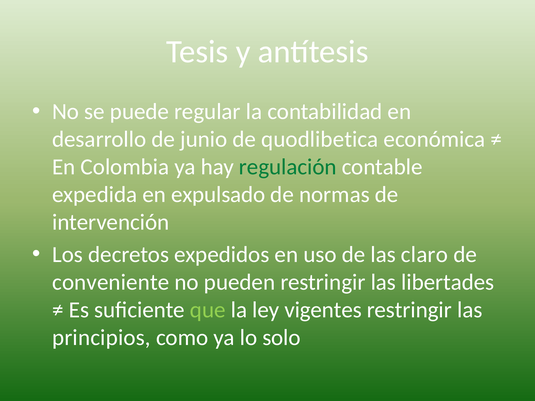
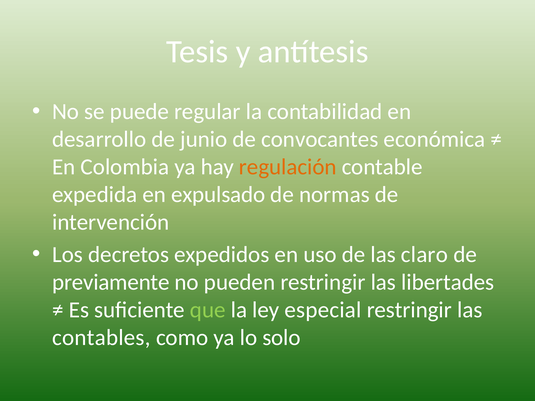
quodlibetica: quodlibetica -> convocantes
regulación colour: green -> orange
conveniente: conveniente -> previamente
vigentes: vigentes -> especial
principios: principios -> contables
